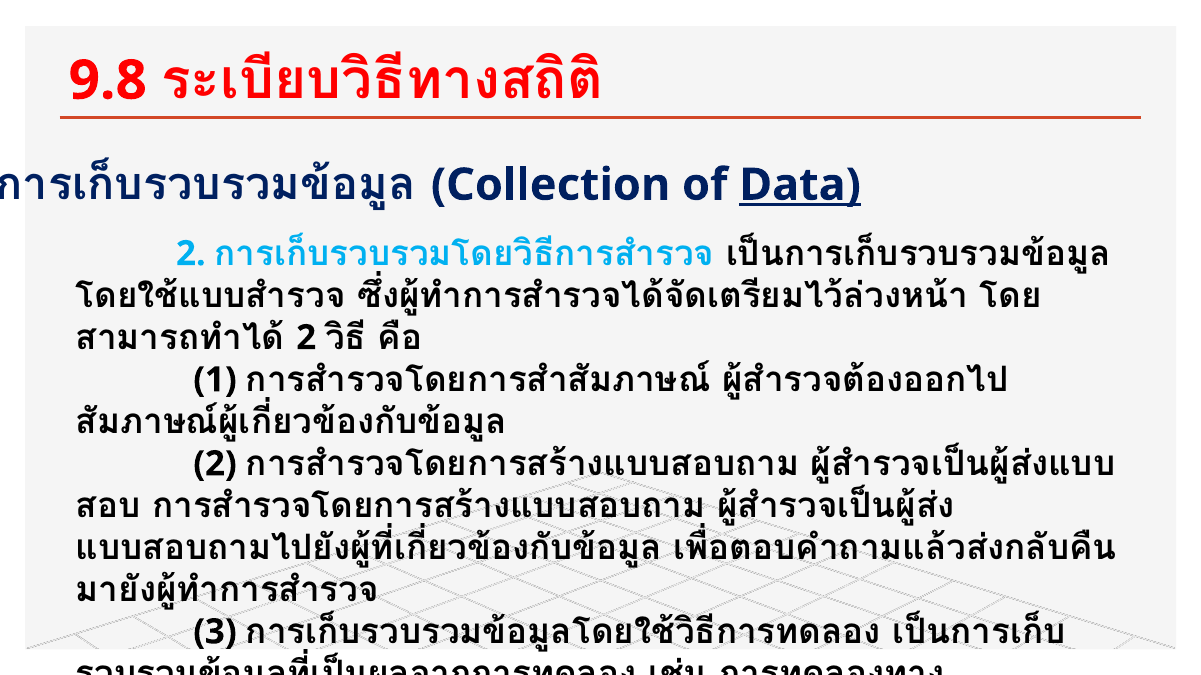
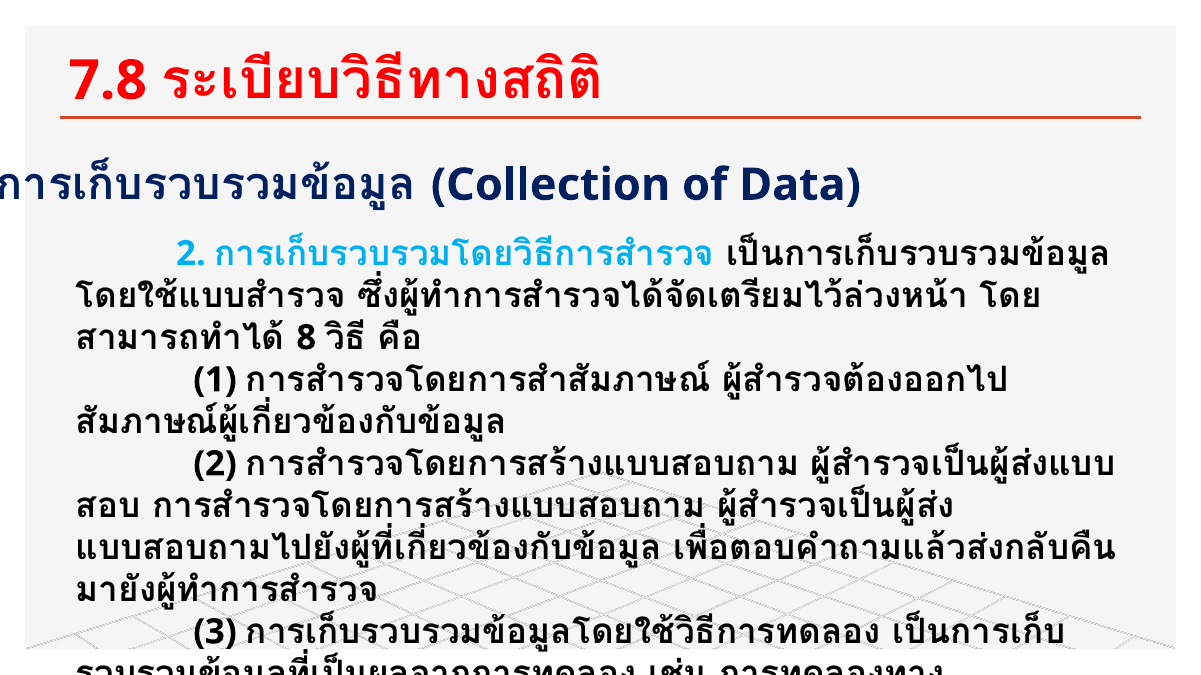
9.8: 9.8 -> 7.8
Data underline: present -> none
2 at (306, 338): 2 -> 8
